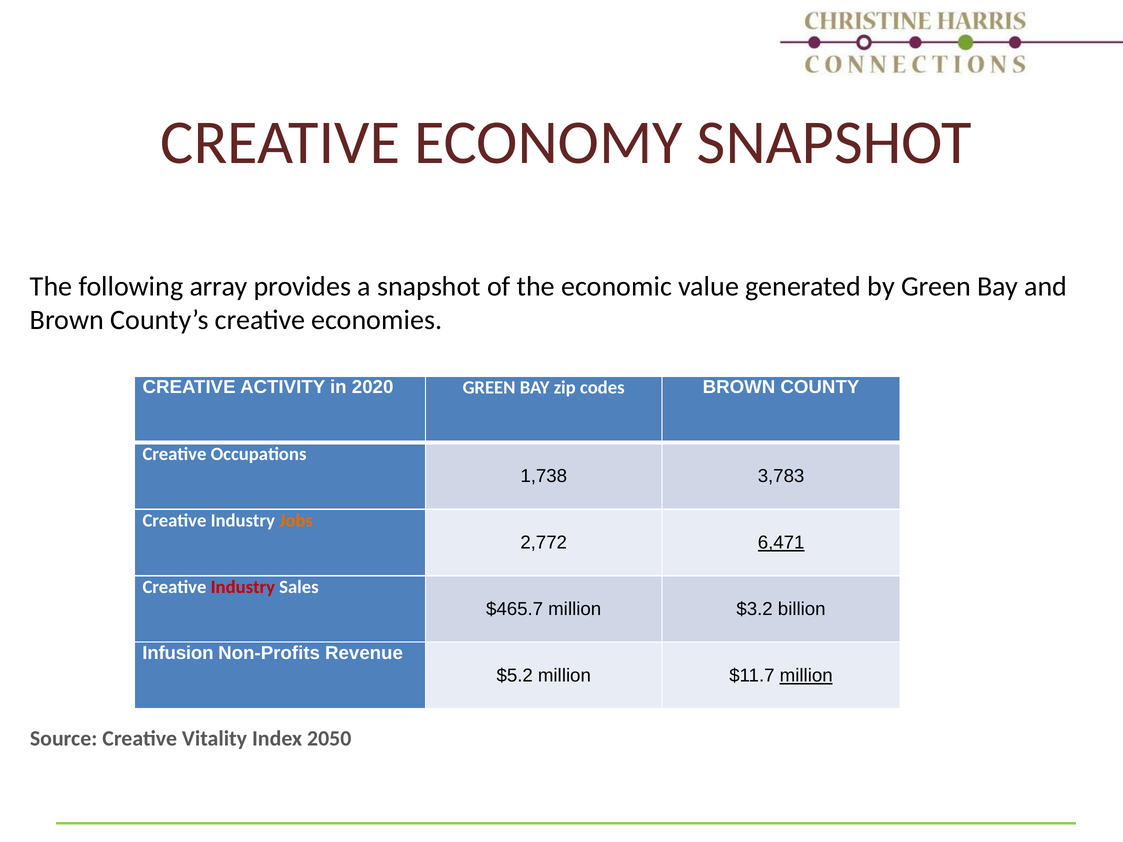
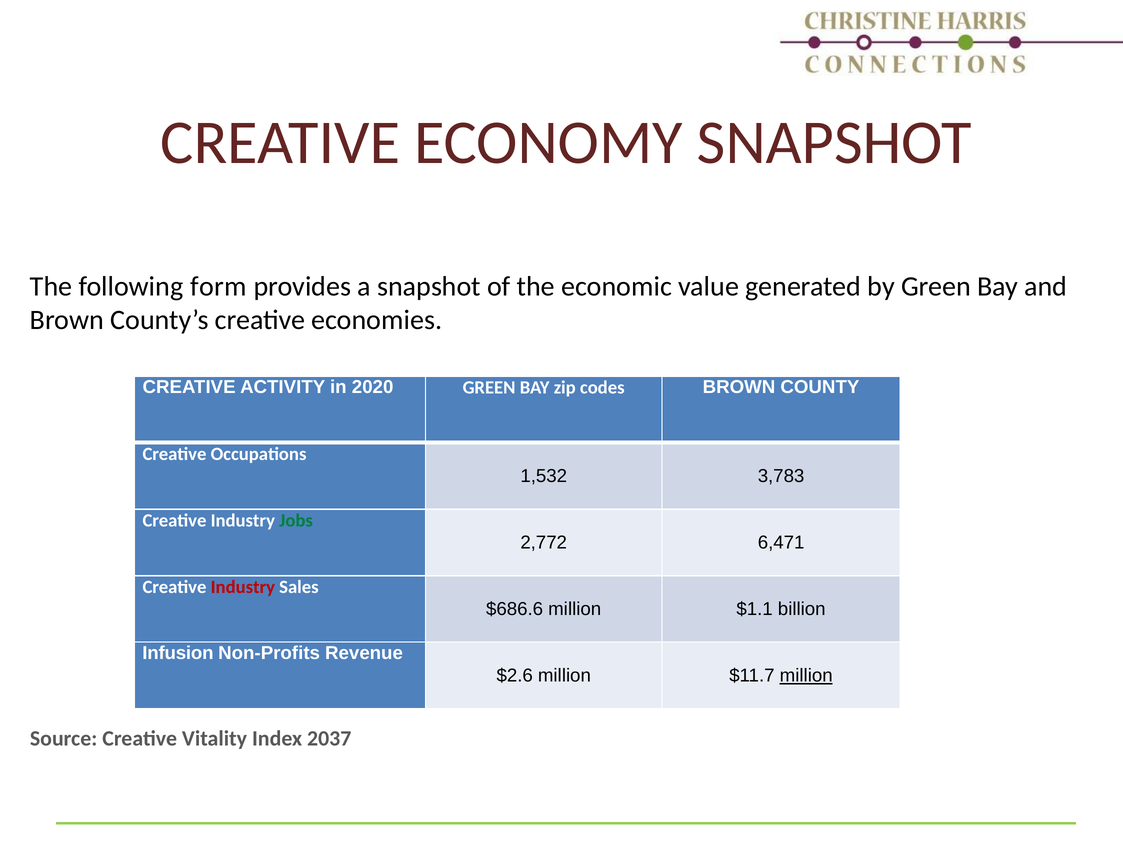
array: array -> form
1,738: 1,738 -> 1,532
Jobs colour: orange -> green
6,471 underline: present -> none
$465.7: $465.7 -> $686.6
$3.2: $3.2 -> $1.1
$5.2: $5.2 -> $2.6
2050: 2050 -> 2037
